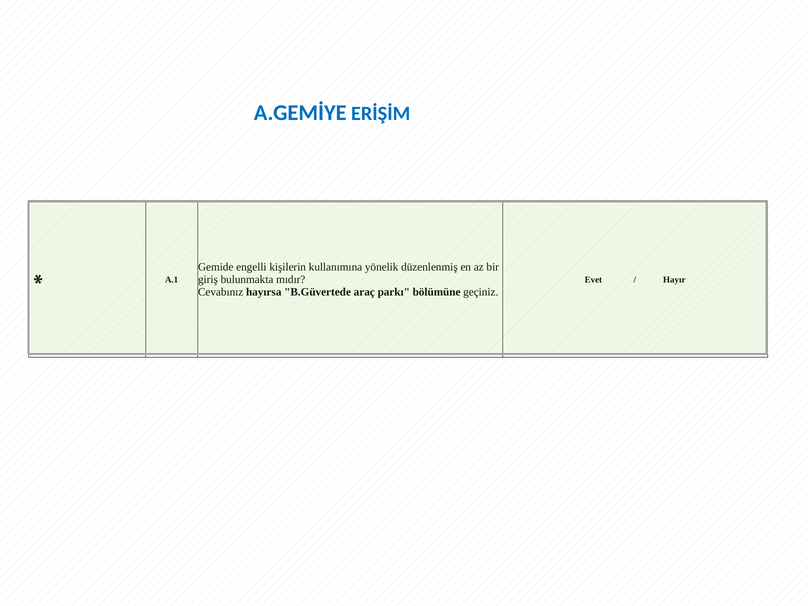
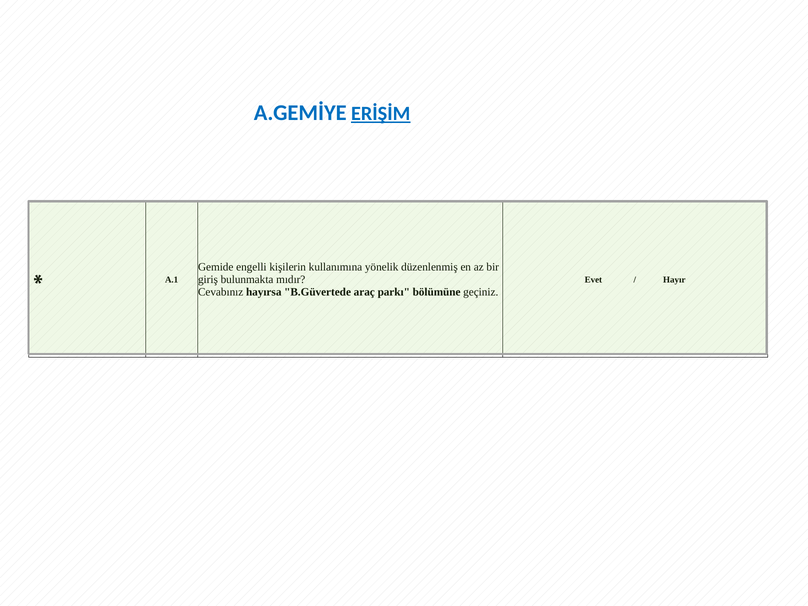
ERİŞİM underline: none -> present
